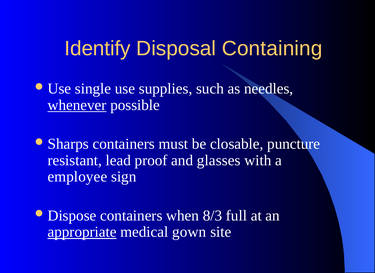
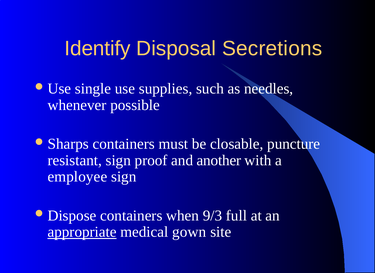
Containing: Containing -> Secretions
whenever underline: present -> none
resistant lead: lead -> sign
glasses: glasses -> another
8/3: 8/3 -> 9/3
